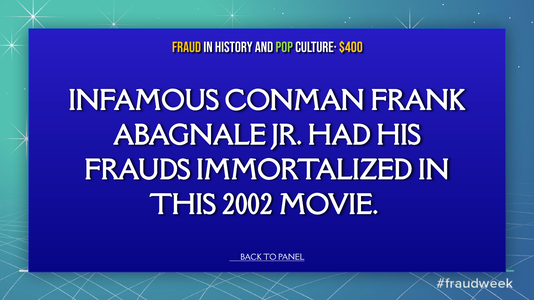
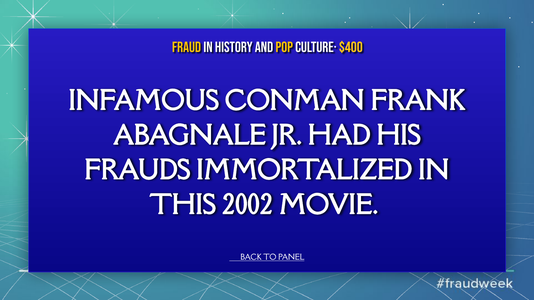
Pop colour: light green -> yellow
